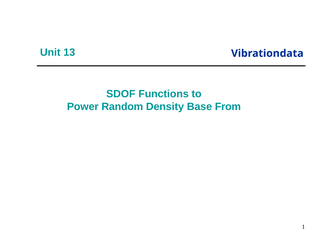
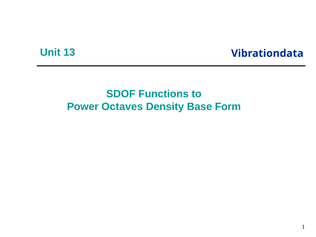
Random: Random -> Octaves
From: From -> Form
